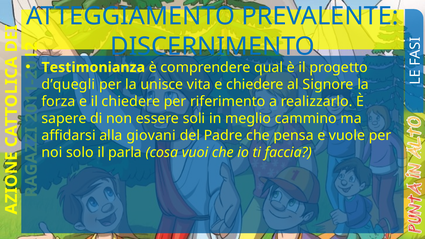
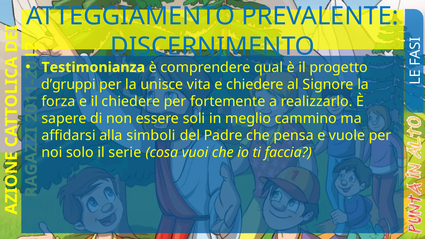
d’quegli: d’quegli -> d’gruppi
riferimento: riferimento -> fortemente
giovani: giovani -> simboli
parla: parla -> serie
